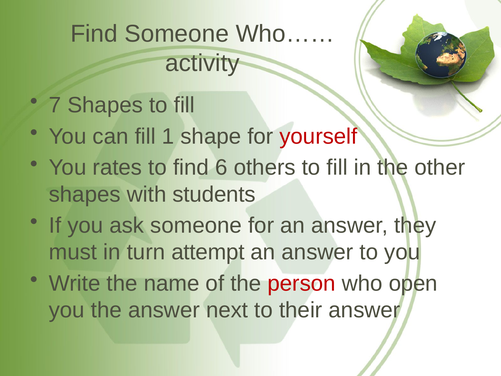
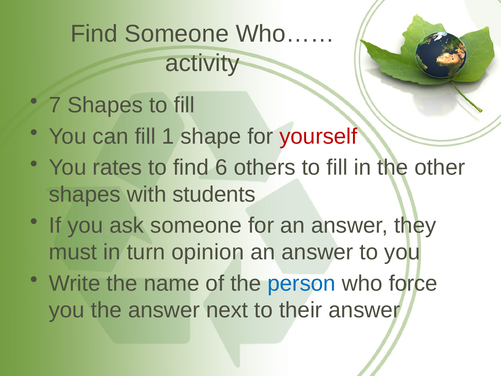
attempt: attempt -> opinion
person colour: red -> blue
open: open -> force
